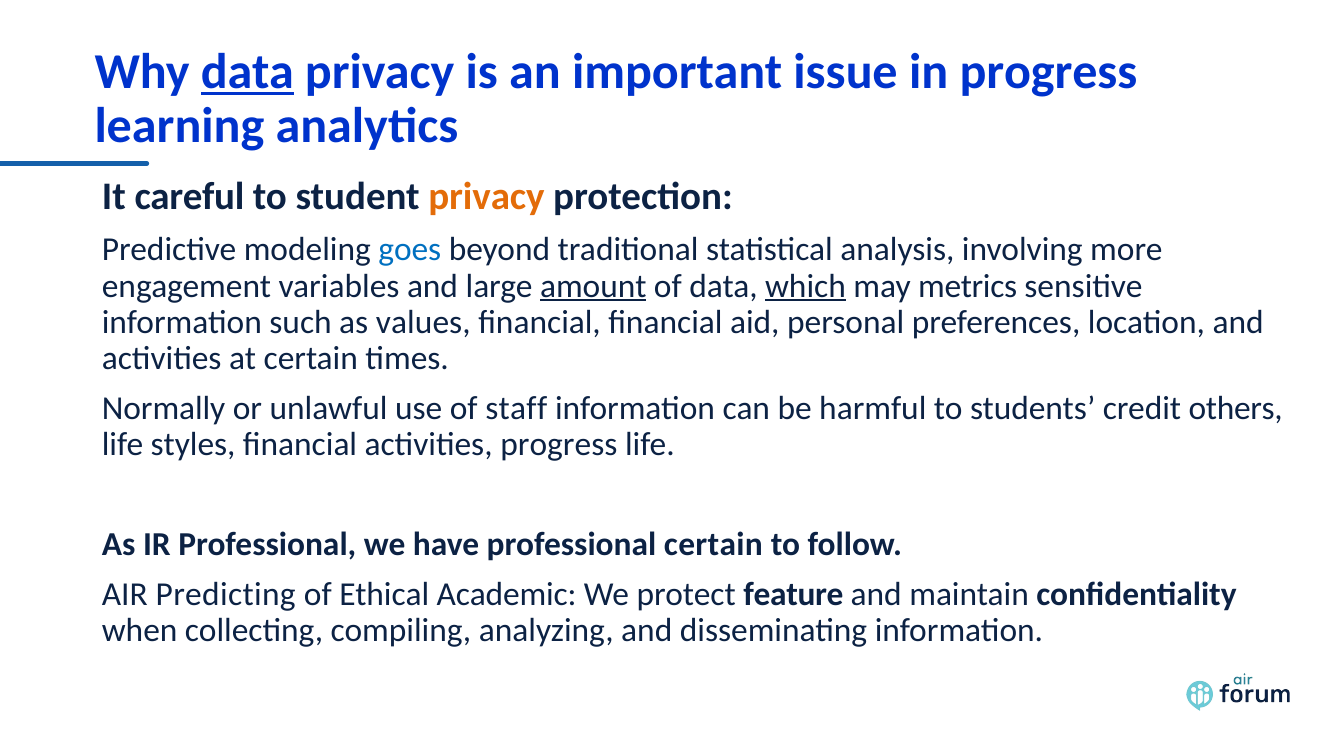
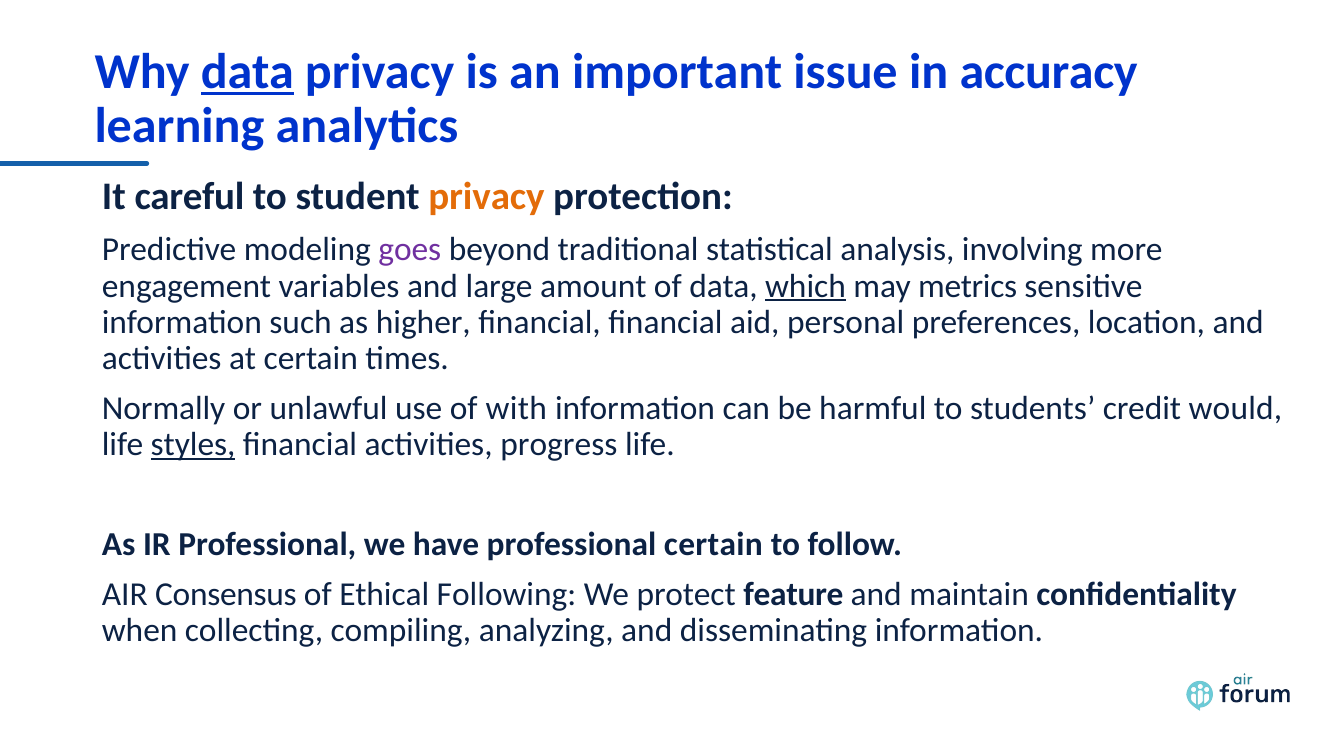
in progress: progress -> accuracy
goes colour: blue -> purple
amount underline: present -> none
values: values -> higher
staff: staff -> with
others: others -> would
styles underline: none -> present
Predicting: Predicting -> Consensus
Academic: Academic -> Following
